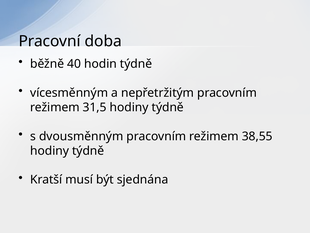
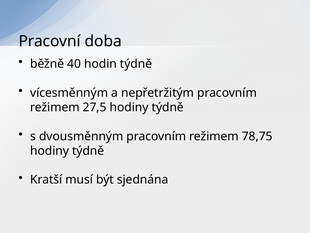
31,5: 31,5 -> 27,5
38,55: 38,55 -> 78,75
